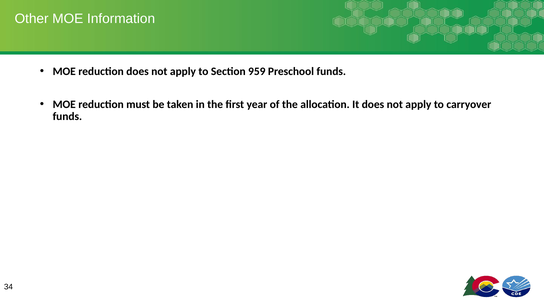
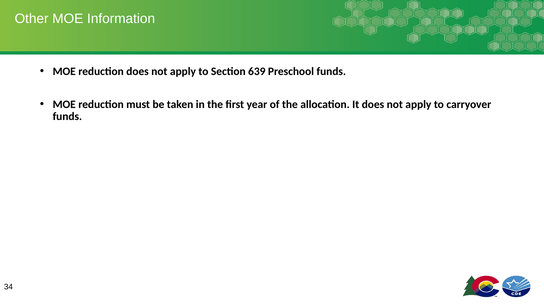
959: 959 -> 639
